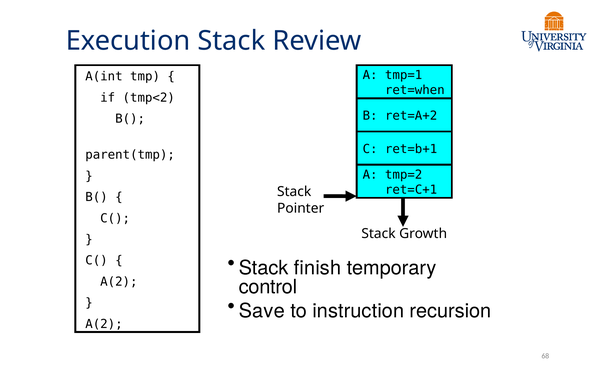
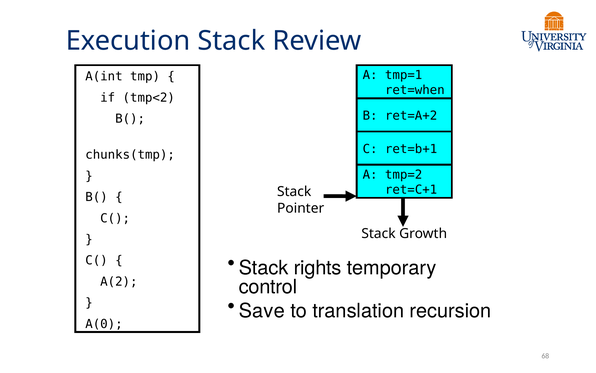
parent(tmp: parent(tmp -> chunks(tmp
finish: finish -> rights
instruction: instruction -> translation
A(2 at (104, 324): A(2 -> A(0
